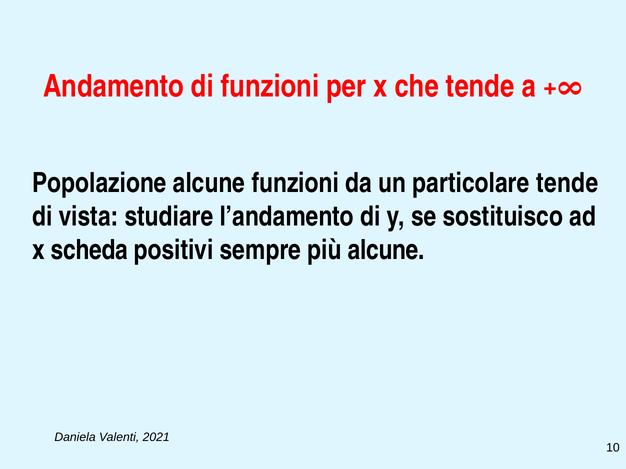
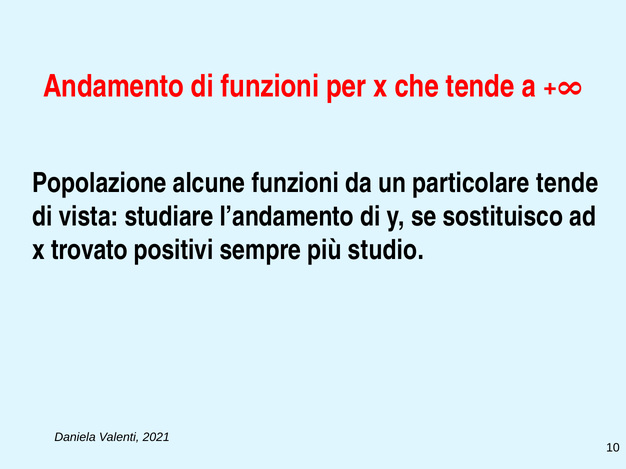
scheda: scheda -> trovato
più alcune: alcune -> studio
